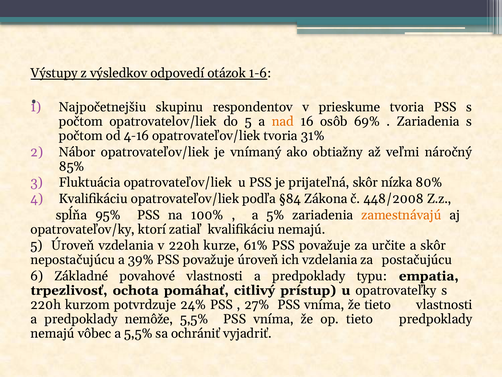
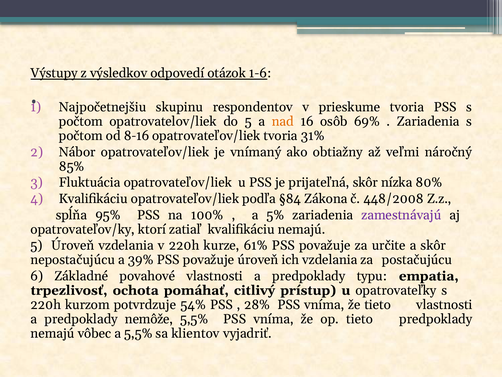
4-16: 4-16 -> 8-16
zamestnávajú colour: orange -> purple
24%: 24% -> 54%
27%: 27% -> 28%
ochrániť: ochrániť -> klientov
